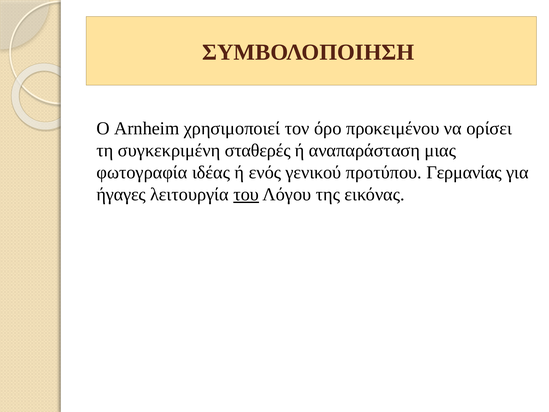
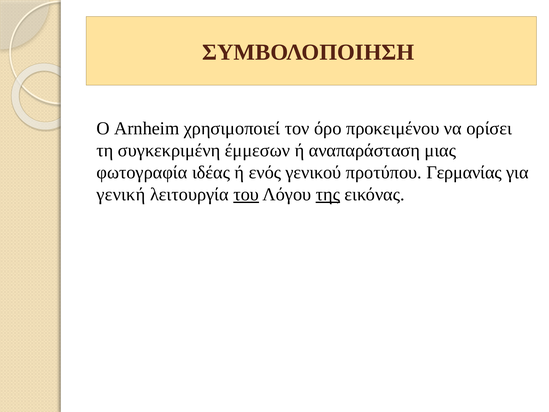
σταθερές: σταθερές -> έμμεσων
ήγαγες: ήγαγες -> γενική
της underline: none -> present
